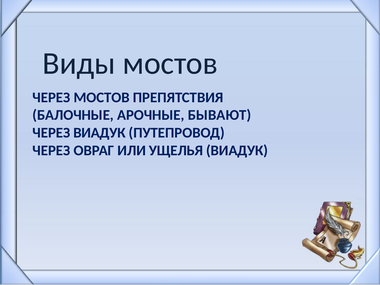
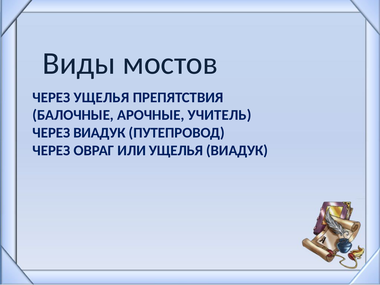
ЧЕРЕЗ МОСТОВ: МОСТОВ -> УЩЕЛЬЯ
БЫВАЮТ: БЫВАЮТ -> УЧИТЕЛЬ
